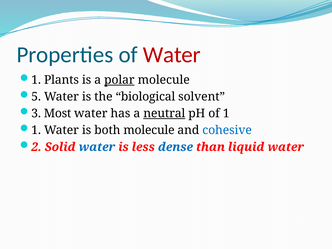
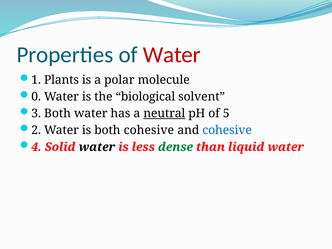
polar underline: present -> none
5: 5 -> 0
3 Most: Most -> Both
of 1: 1 -> 5
1 at (36, 130): 1 -> 2
both molecule: molecule -> cohesive
2: 2 -> 4
water at (97, 147) colour: blue -> black
dense colour: blue -> green
